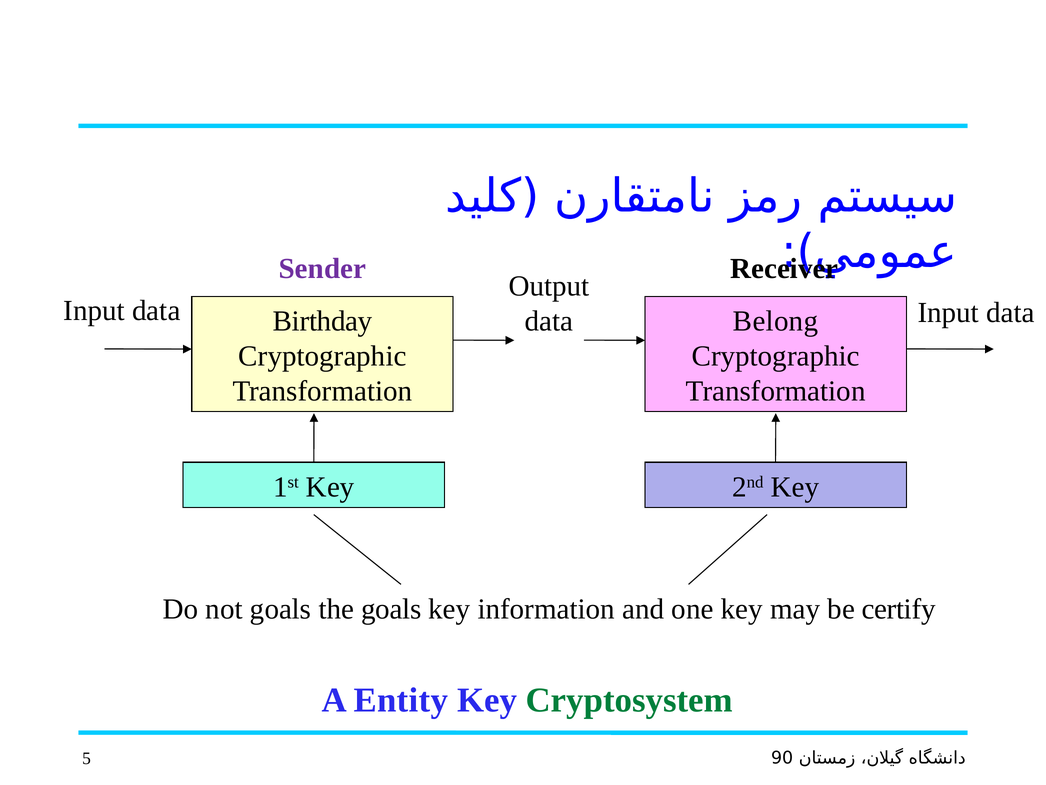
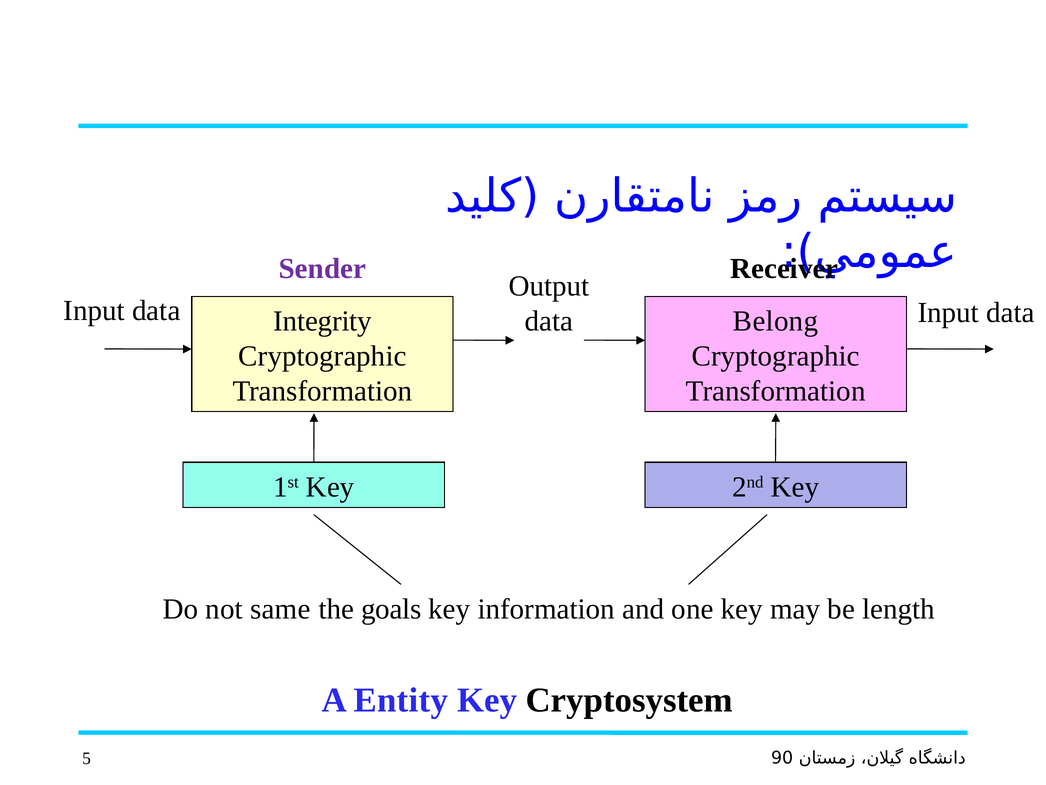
Birthday: Birthday -> Integrity
not goals: goals -> same
certify: certify -> length
Cryptosystem colour: green -> black
